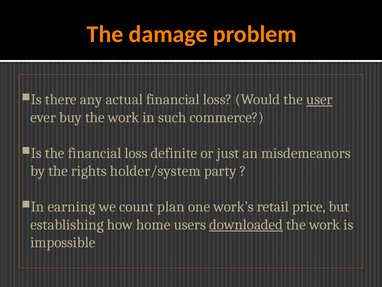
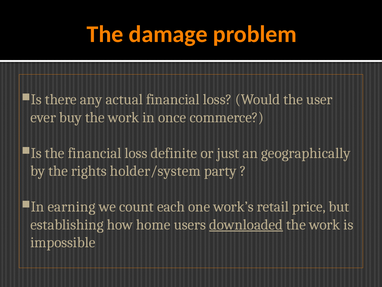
user underline: present -> none
such: such -> once
misdemeanors: misdemeanors -> geographically
plan: plan -> each
